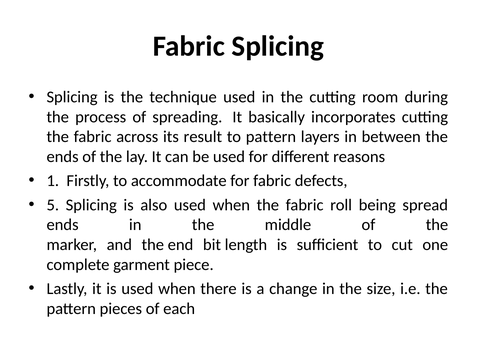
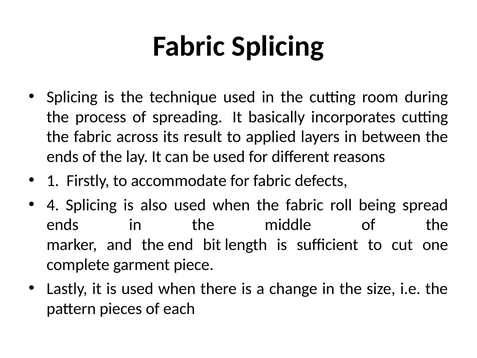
to pattern: pattern -> applied
5: 5 -> 4
